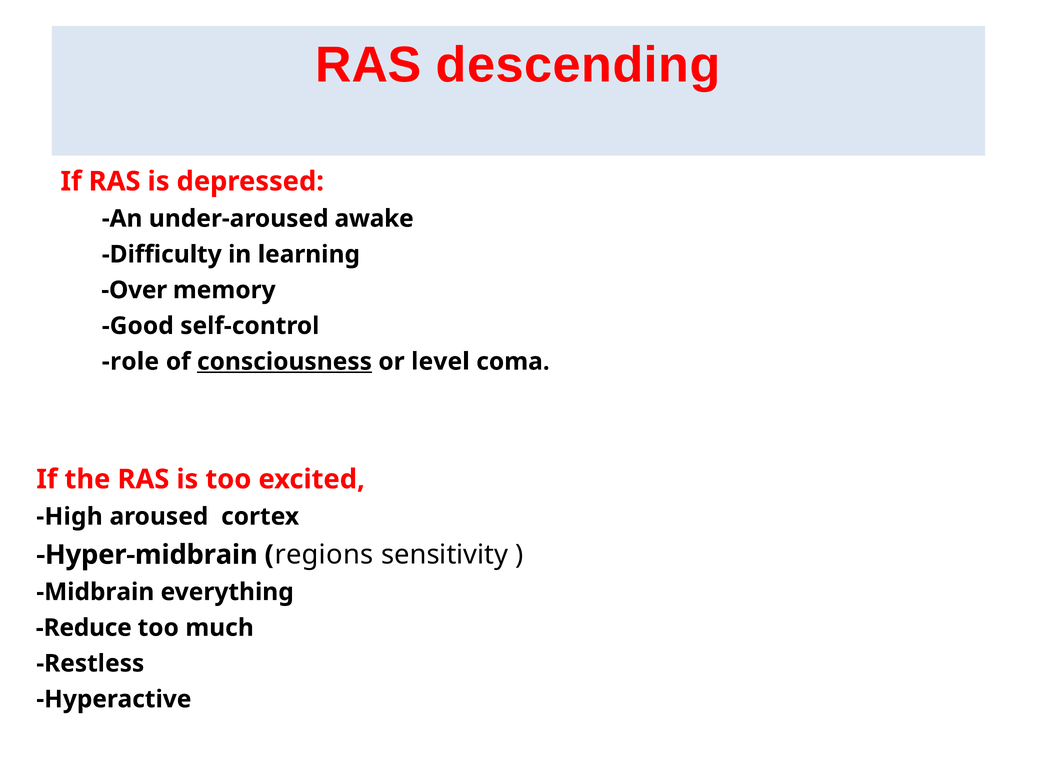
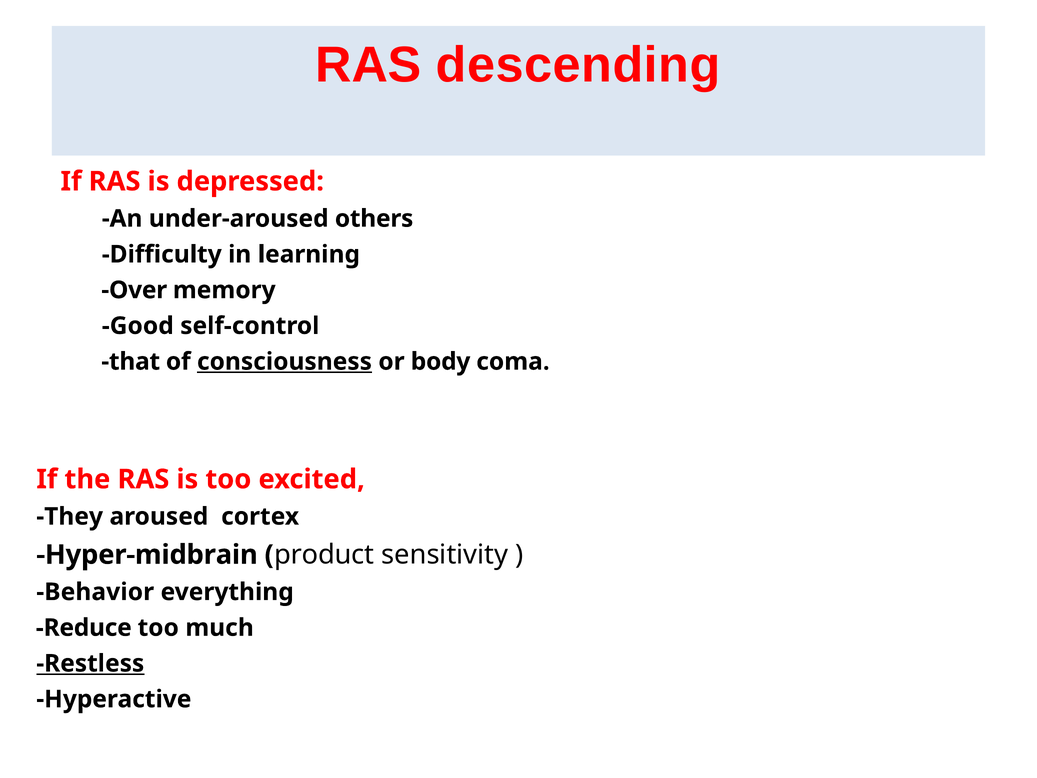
awake: awake -> others
role: role -> that
level: level -> body
High: High -> They
regions: regions -> product
Midbrain: Midbrain -> Behavior
Restless underline: none -> present
